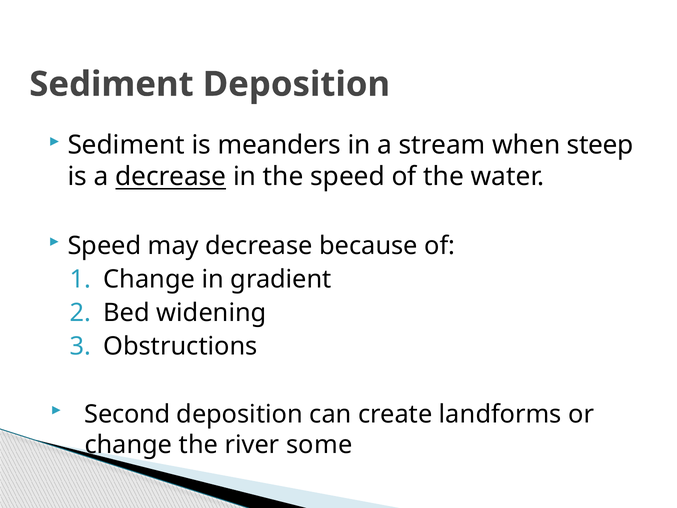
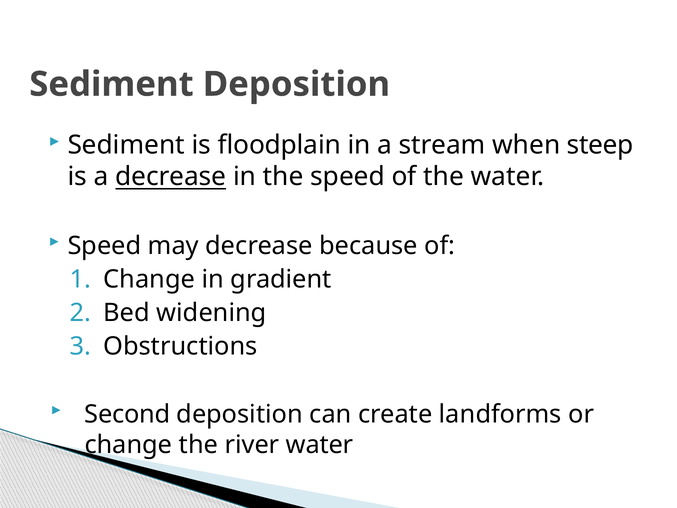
meanders: meanders -> floodplain
river some: some -> water
